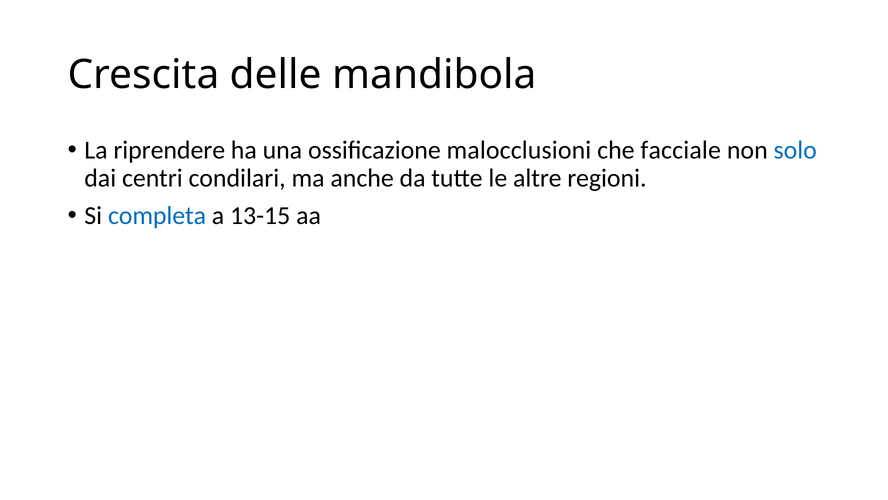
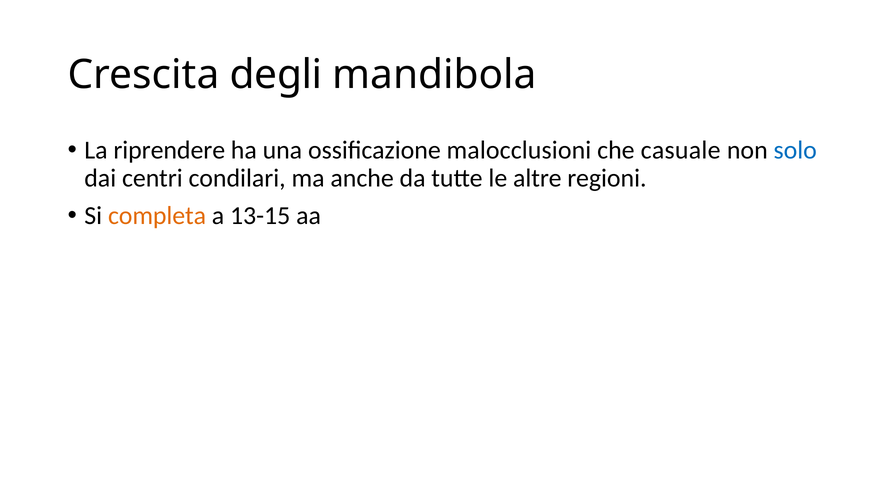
delle: delle -> degli
facciale: facciale -> casuale
completa colour: blue -> orange
